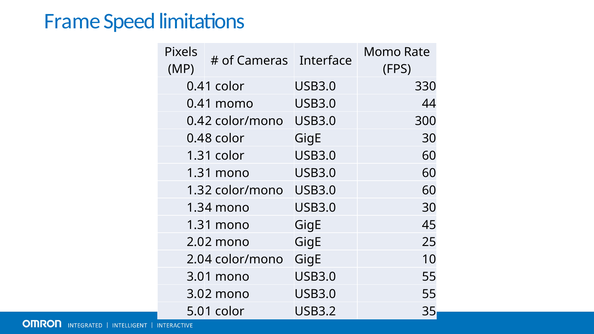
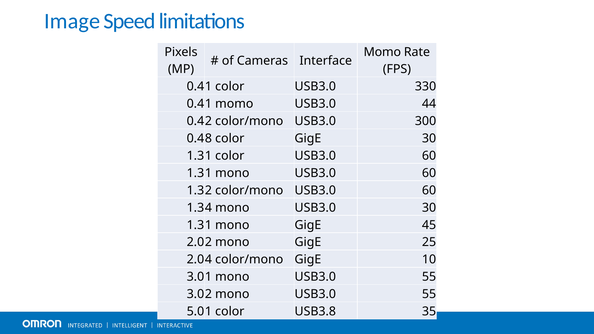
Frame: Frame -> Image
USB3.2: USB3.2 -> USB3.8
